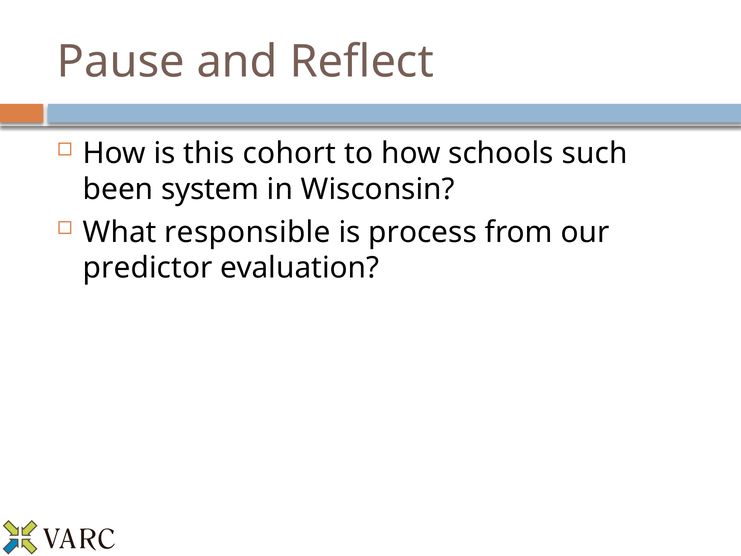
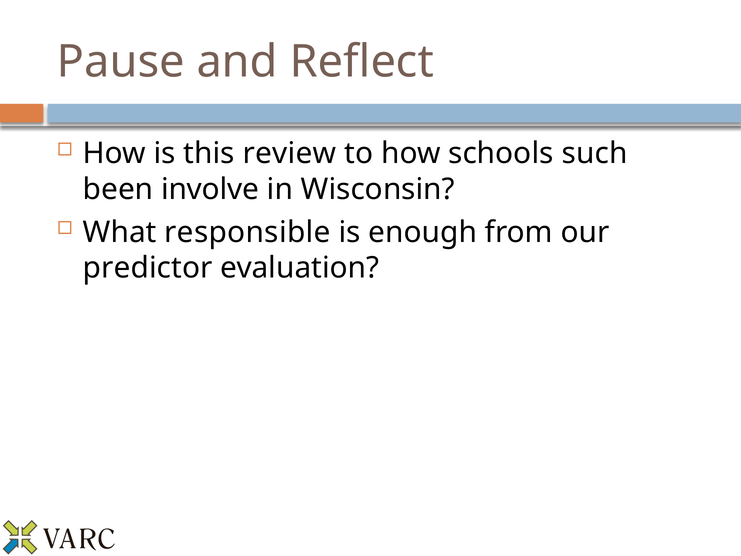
cohort: cohort -> review
system: system -> involve
process: process -> enough
